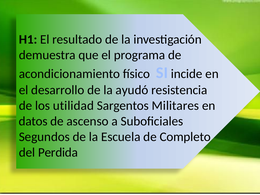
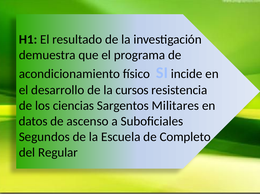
ayudó: ayudó -> cursos
utilidad: utilidad -> ciencias
Perdida: Perdida -> Regular
